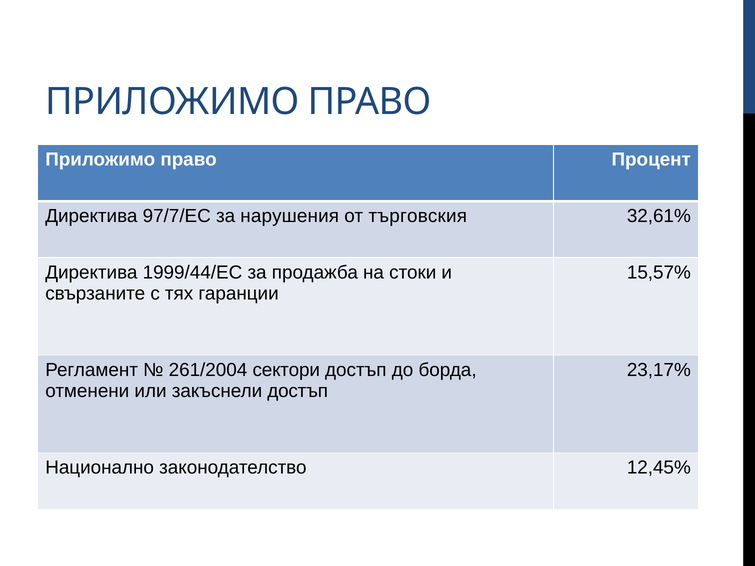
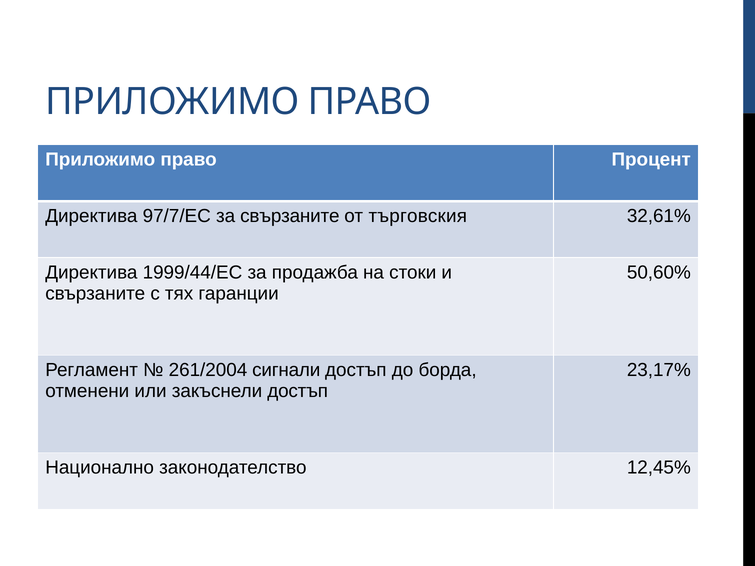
за нарушения: нарушения -> свързаните
15,57%: 15,57% -> 50,60%
сектори: сектори -> сигнали
